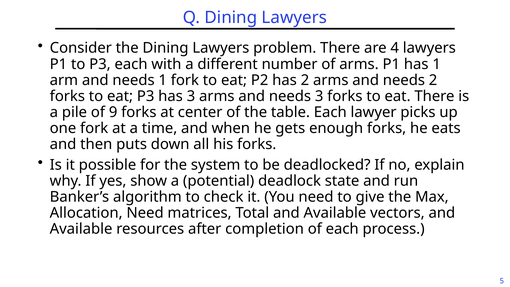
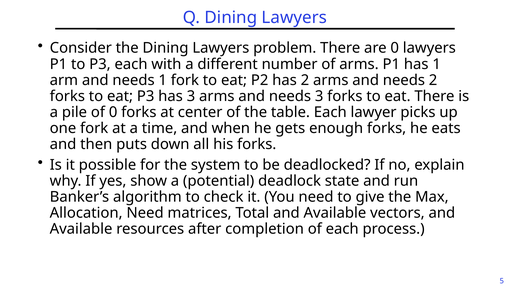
are 4: 4 -> 0
of 9: 9 -> 0
